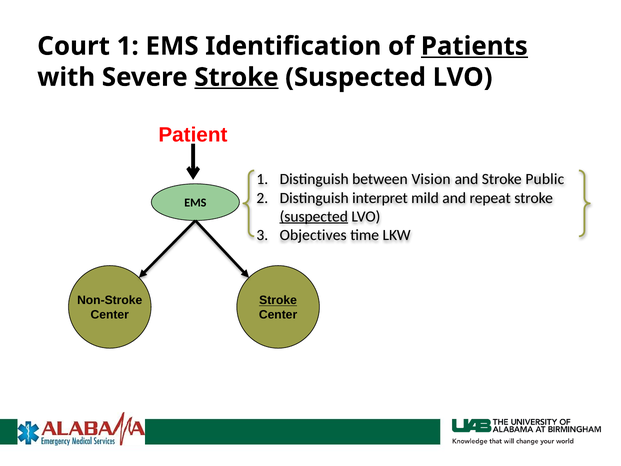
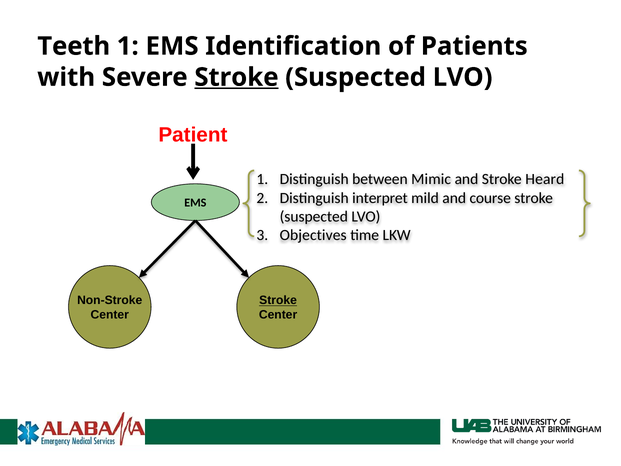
Court: Court -> Teeth
Patients underline: present -> none
Vision: Vision -> Mimic
Public: Public -> Heard
repeat: repeat -> course
suspected at (314, 216) underline: present -> none
